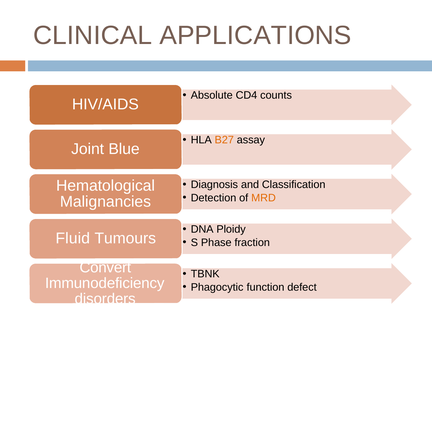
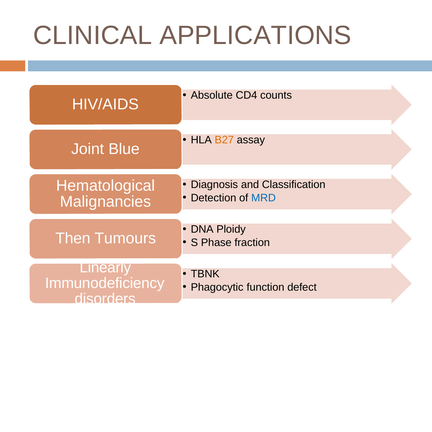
MRD colour: orange -> blue
Fluid: Fluid -> Then
Convert: Convert -> Linearly
